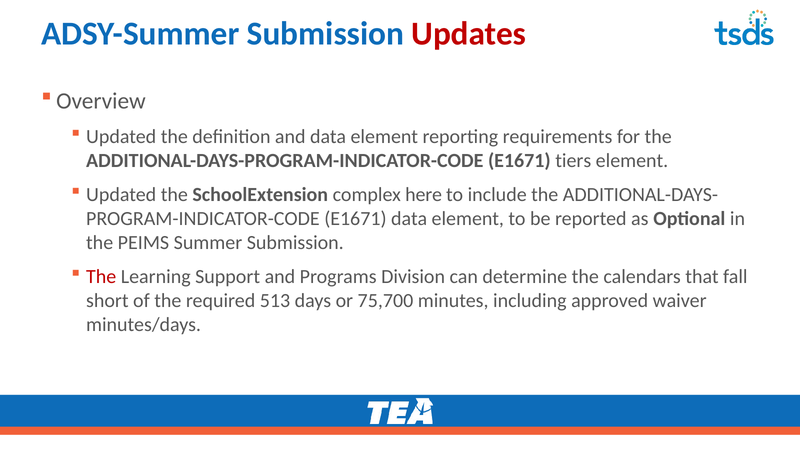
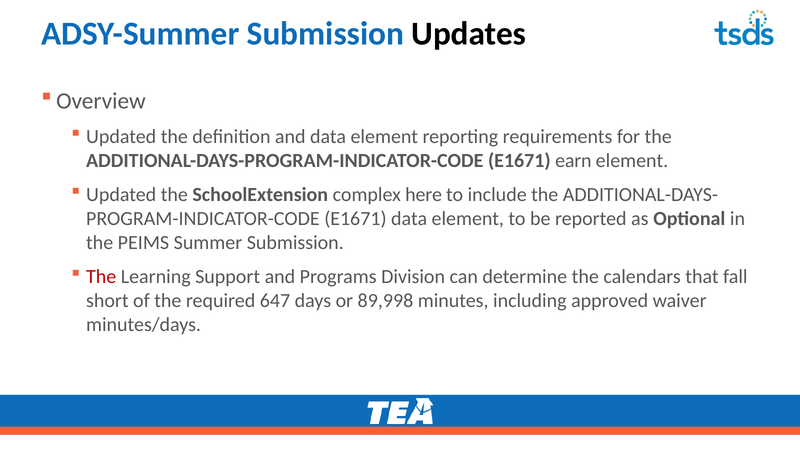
Updates colour: red -> black
tiers: tiers -> earn
513: 513 -> 647
75,700: 75,700 -> 89,998
